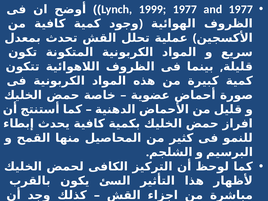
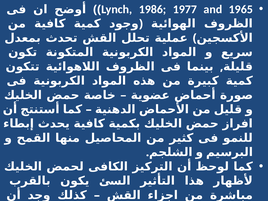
1999: 1999 -> 1986
and 1977: 1977 -> 1965
